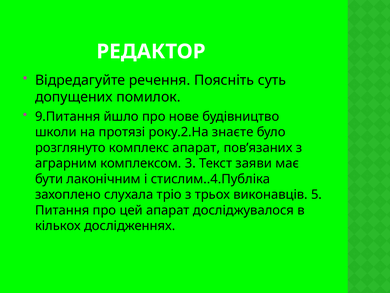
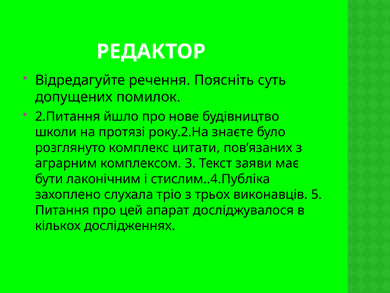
9.Питання: 9.Питання -> 2.Питання
комплекс апарат: апарат -> цитати
